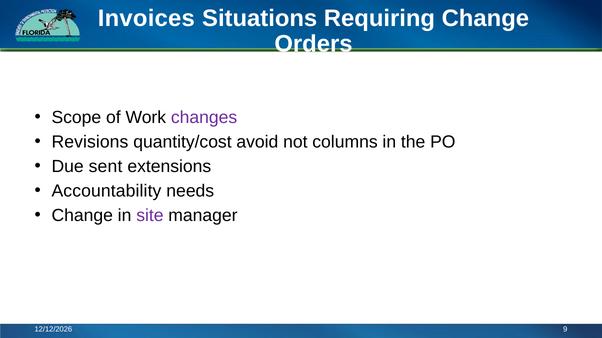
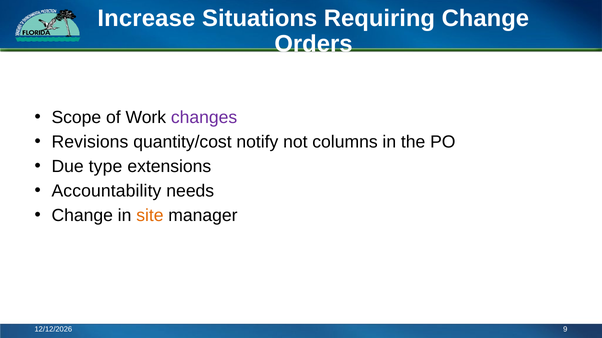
Invoices: Invoices -> Increase
avoid: avoid -> notify
sent: sent -> type
site colour: purple -> orange
